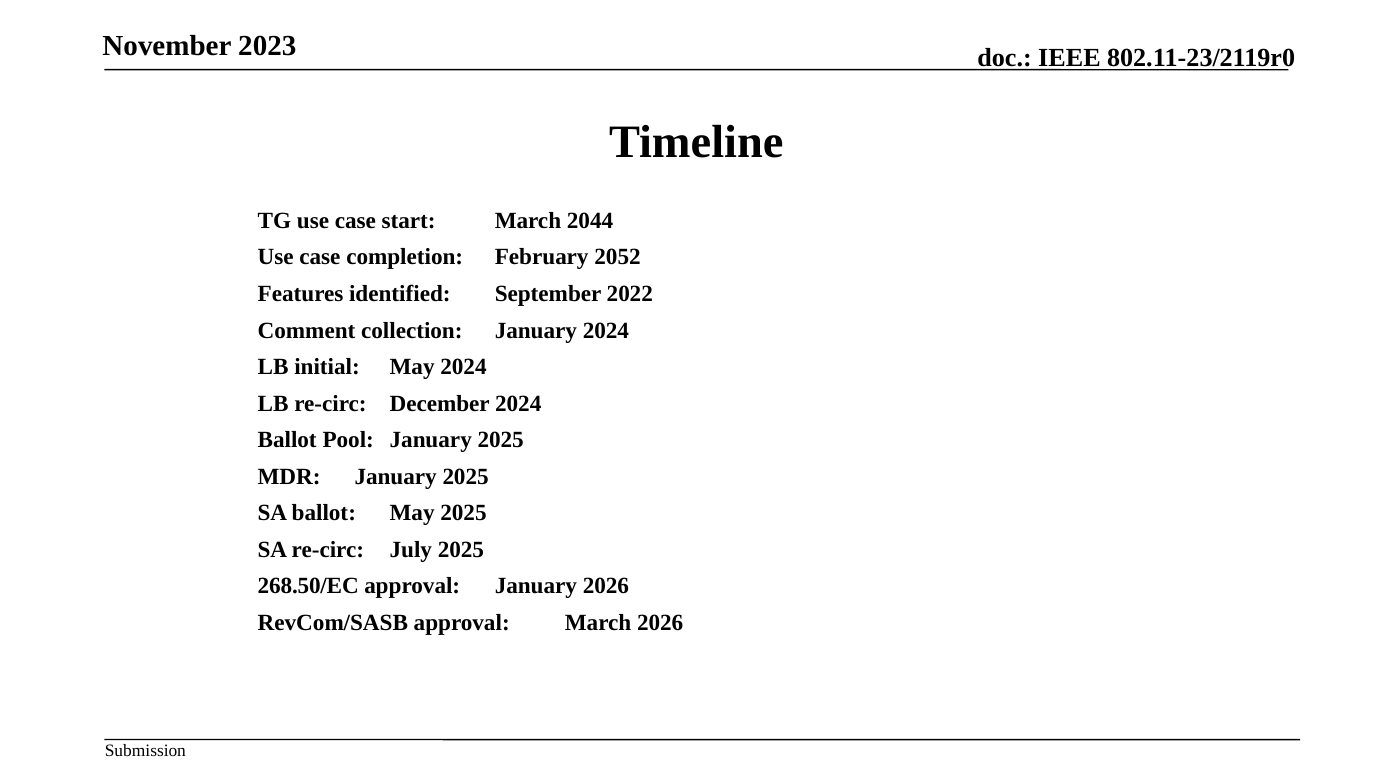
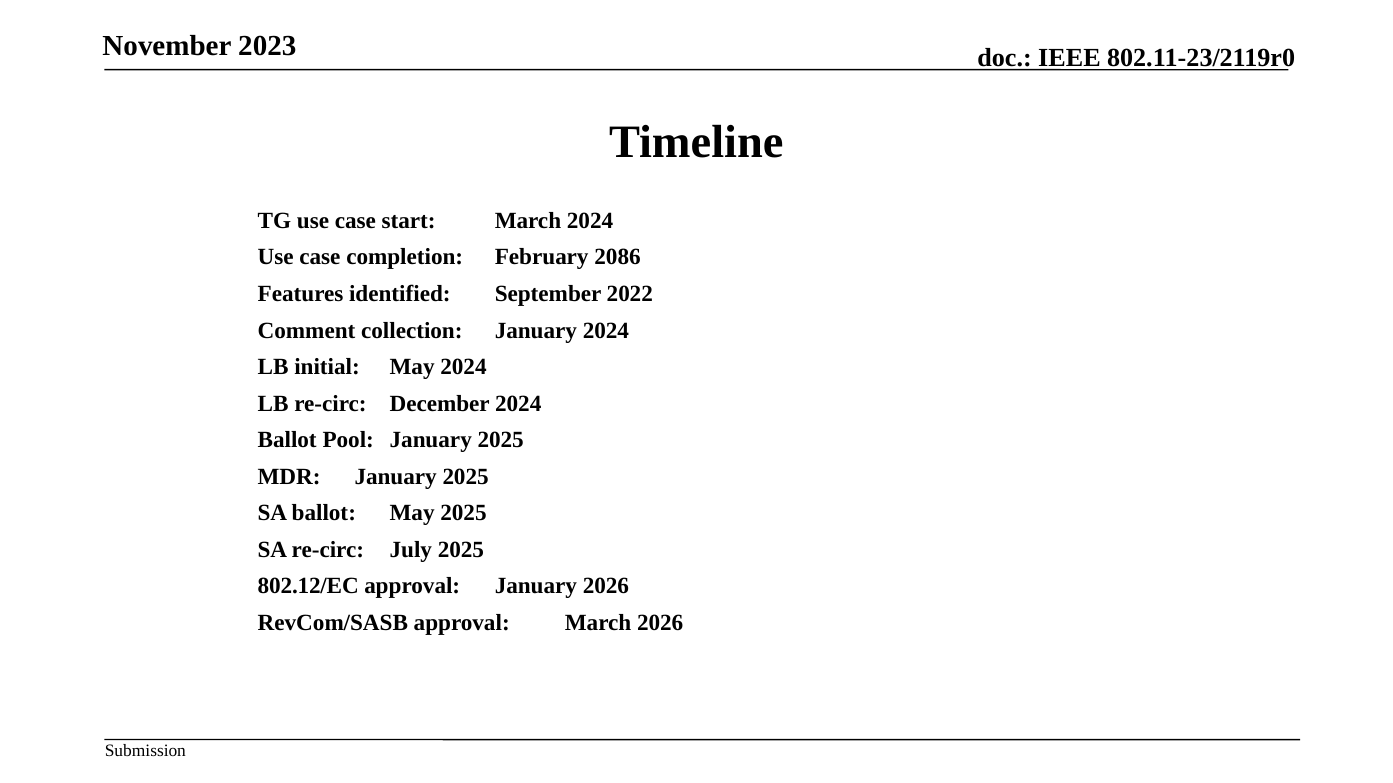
March 2044: 2044 -> 2024
2052: 2052 -> 2086
268.50/EC: 268.50/EC -> 802.12/EC
